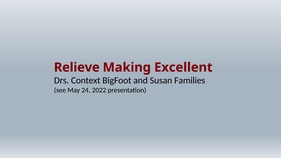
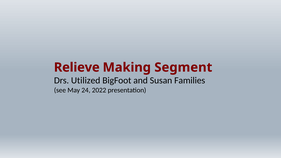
Excellent: Excellent -> Segment
Context: Context -> Utilized
